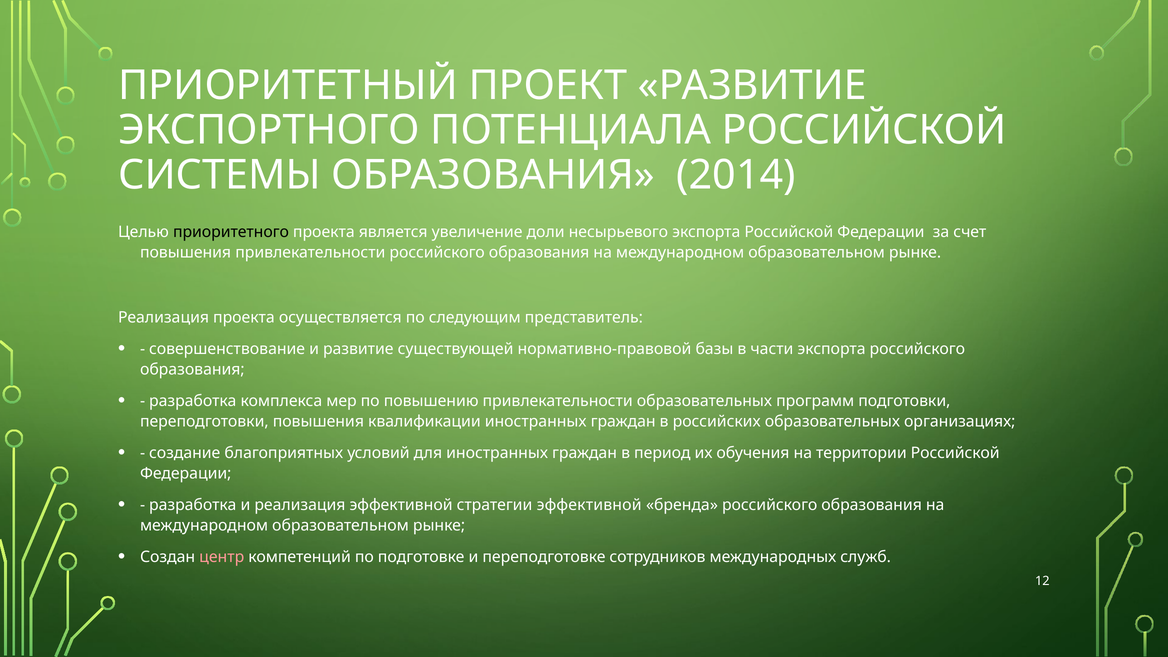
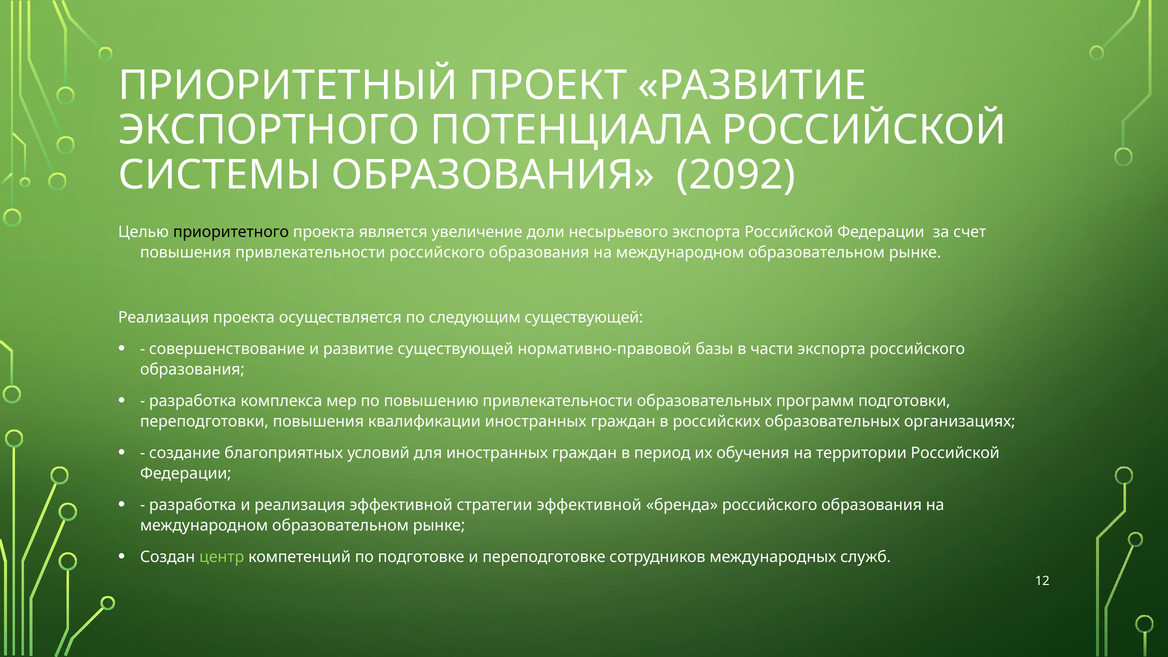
2014: 2014 -> 2092
следующим представитель: представитель -> существующей
центр colour: pink -> light green
